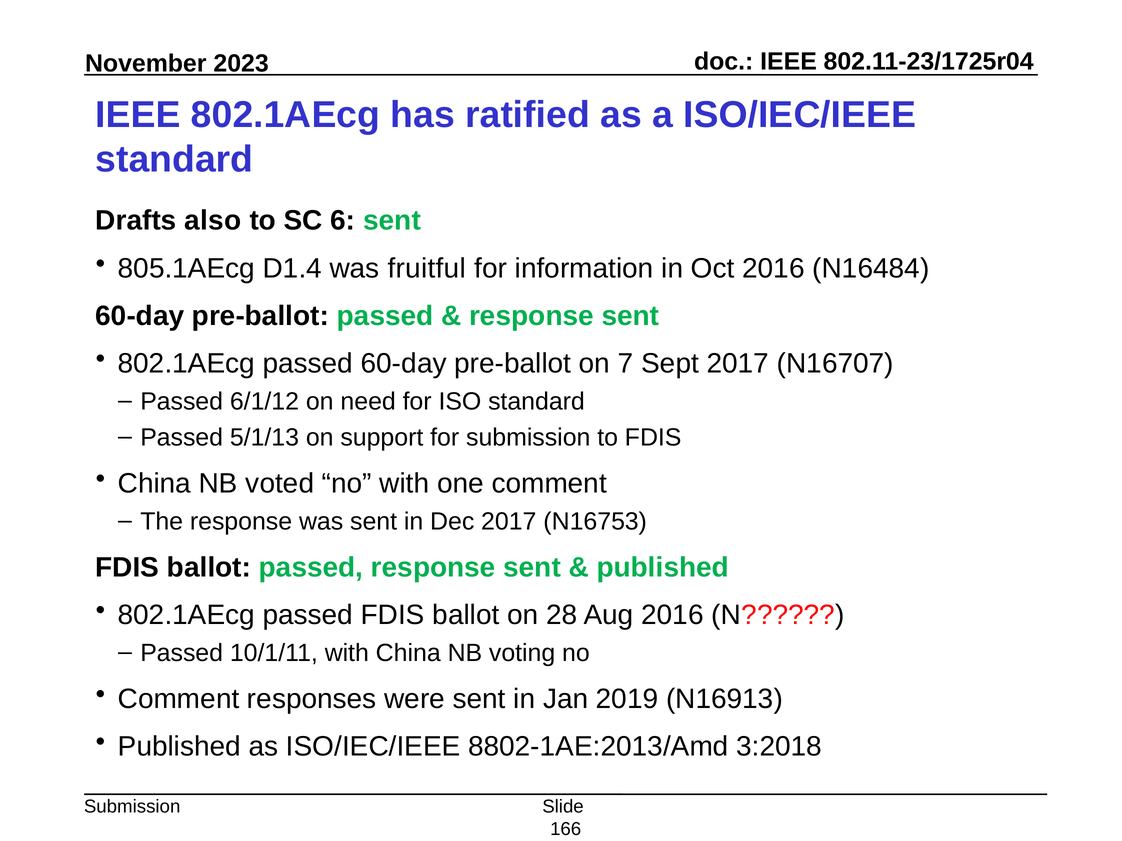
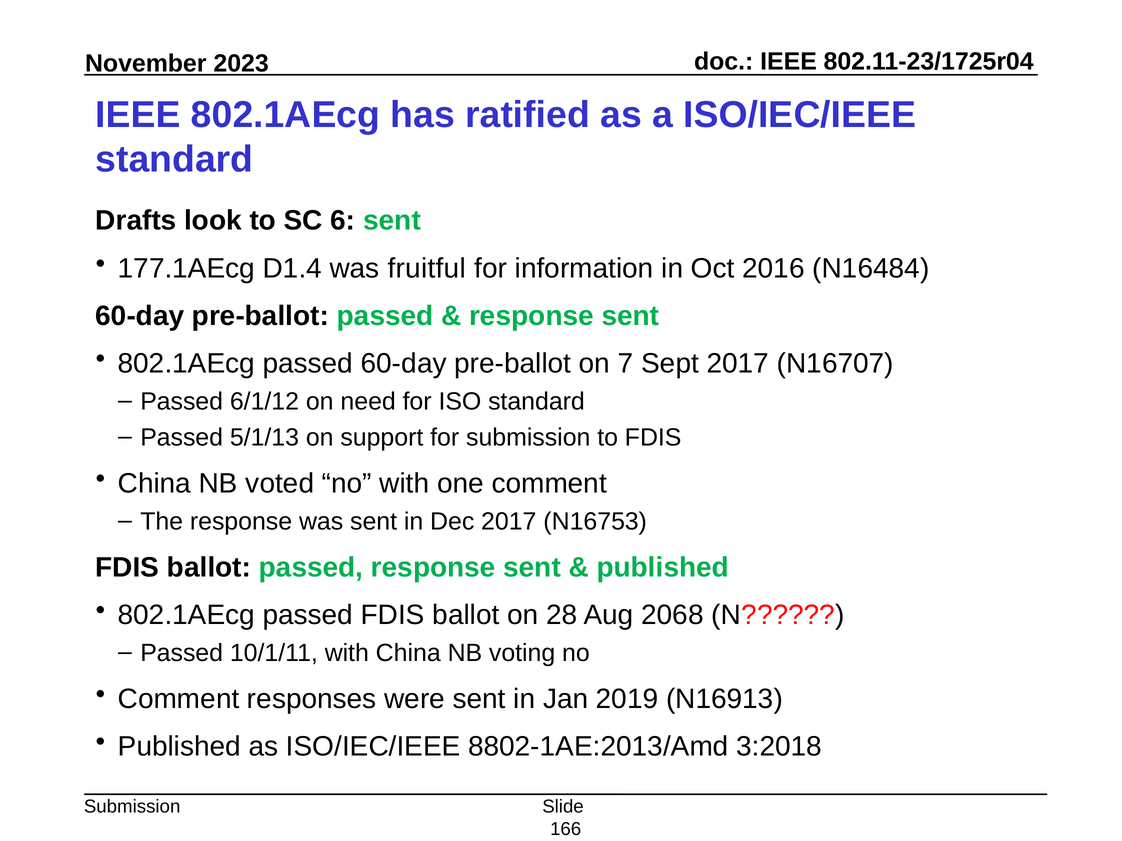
also: also -> look
805.1AEcg: 805.1AEcg -> 177.1AEcg
Aug 2016: 2016 -> 2068
